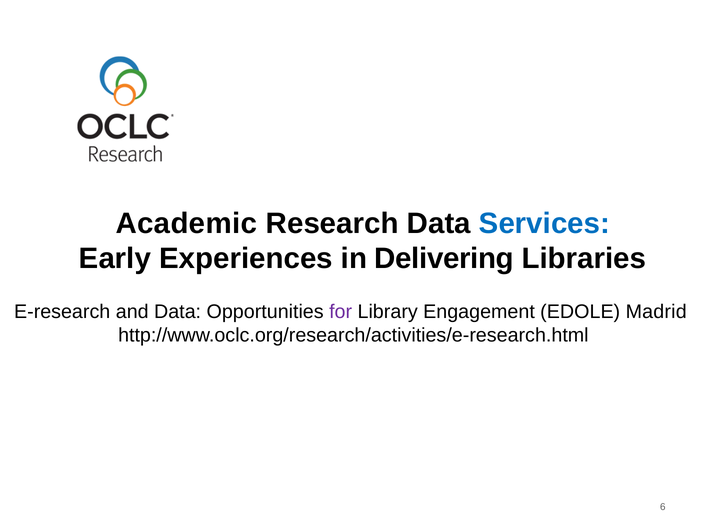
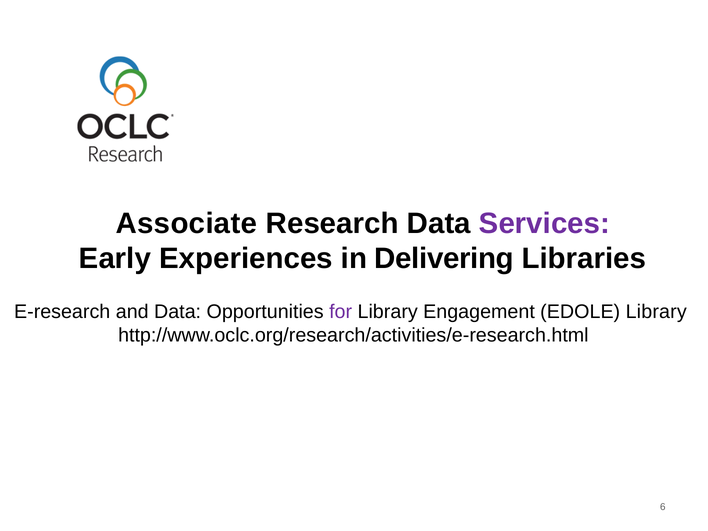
Academic: Academic -> Associate
Services colour: blue -> purple
EDOLE Madrid: Madrid -> Library
